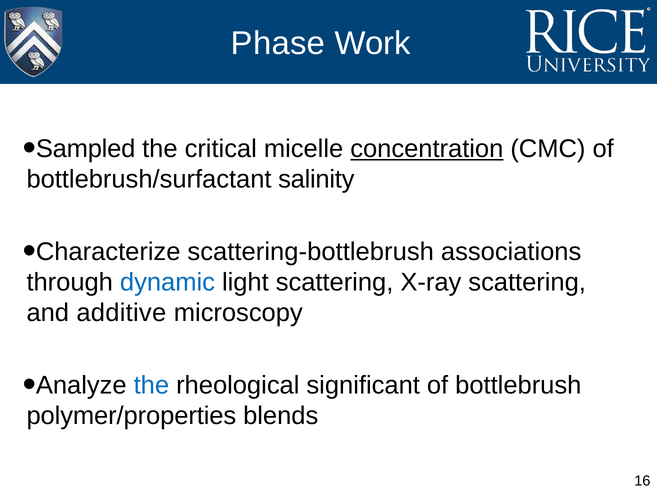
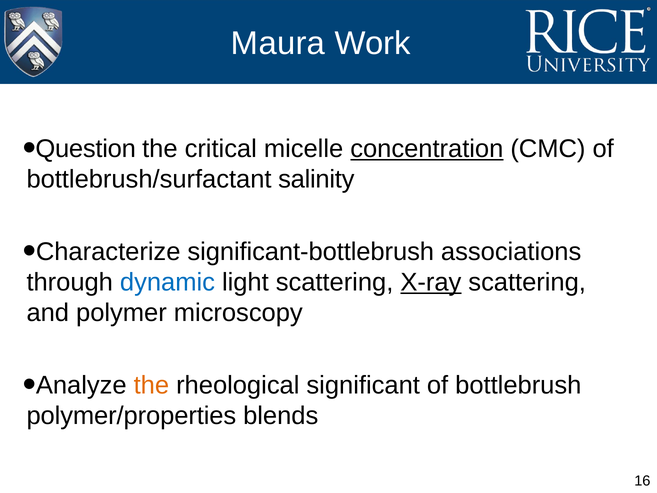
Phase: Phase -> Maura
Sampled: Sampled -> Question
scattering-bottlebrush: scattering-bottlebrush -> significant-bottlebrush
X-ray underline: none -> present
additive: additive -> polymer
the at (151, 385) colour: blue -> orange
